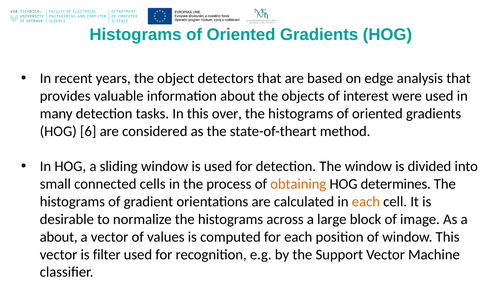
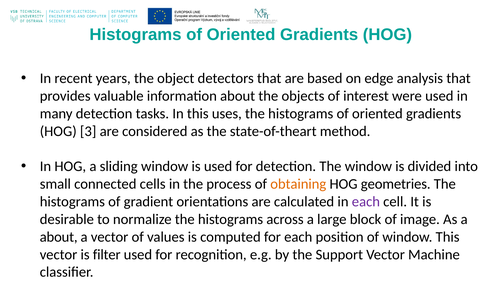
over: over -> uses
6: 6 -> 3
determines: determines -> geometries
each at (366, 201) colour: orange -> purple
